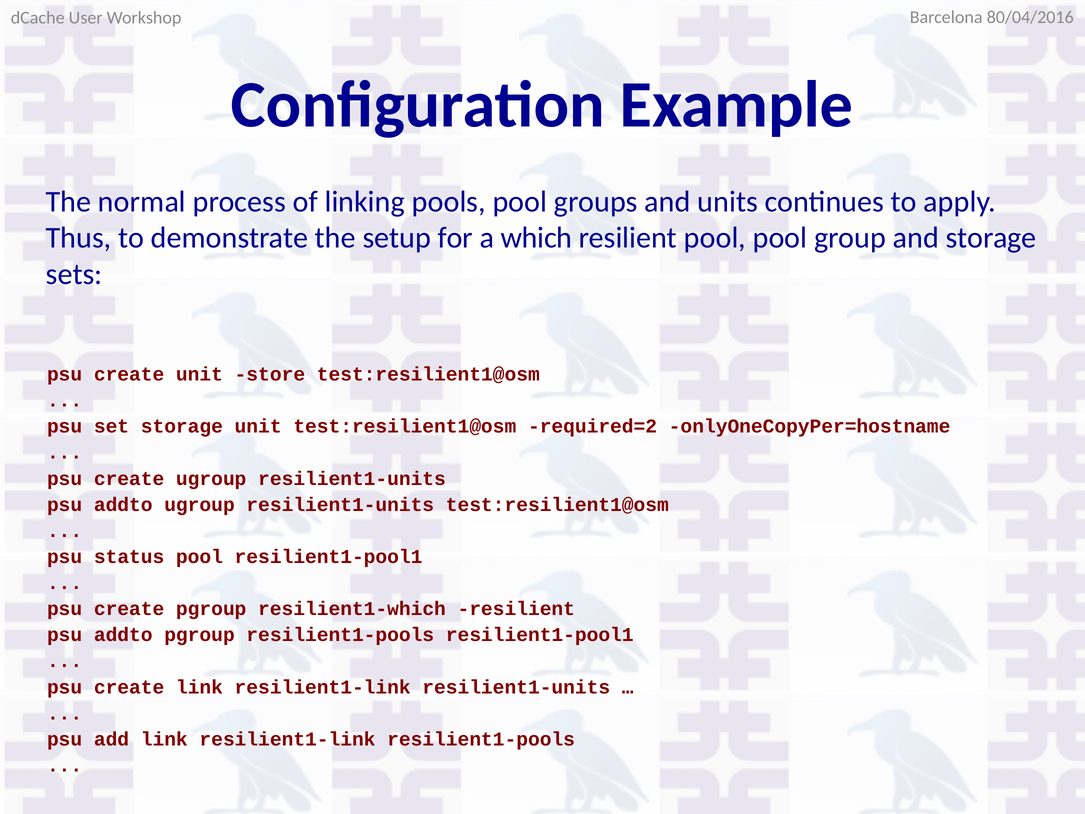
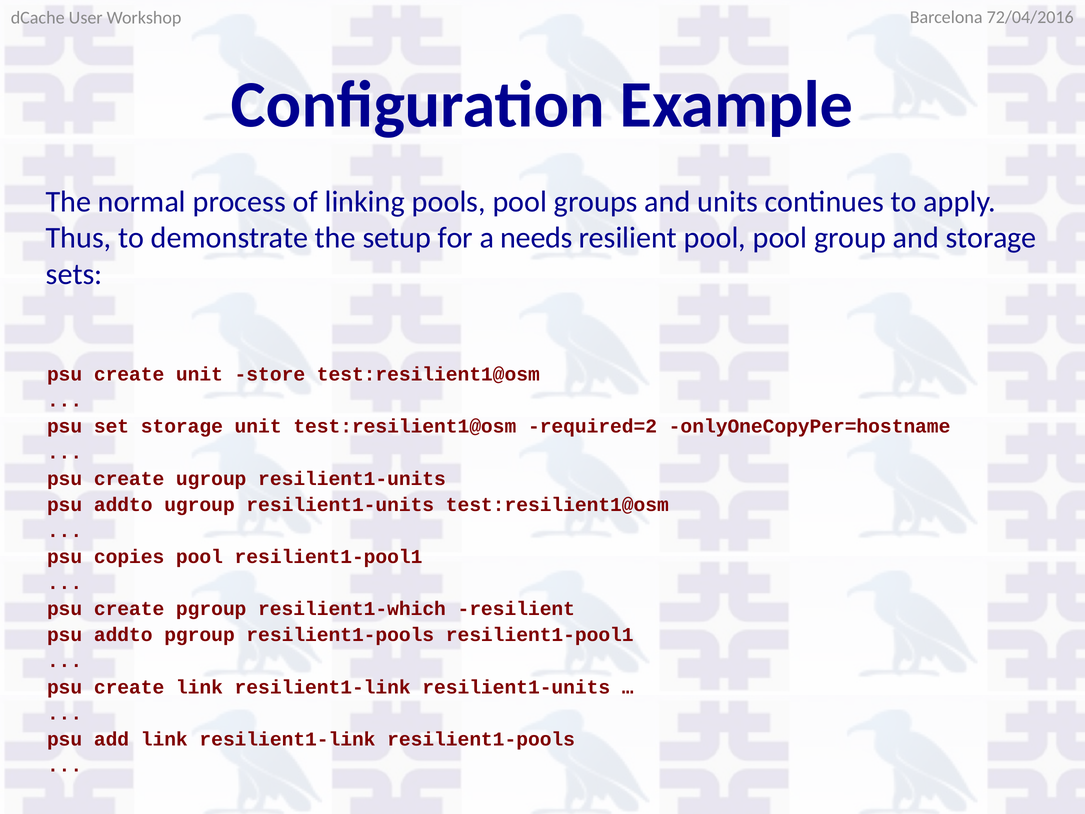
80/04/2016: 80/04/2016 -> 72/04/2016
which: which -> needs
status: status -> copies
